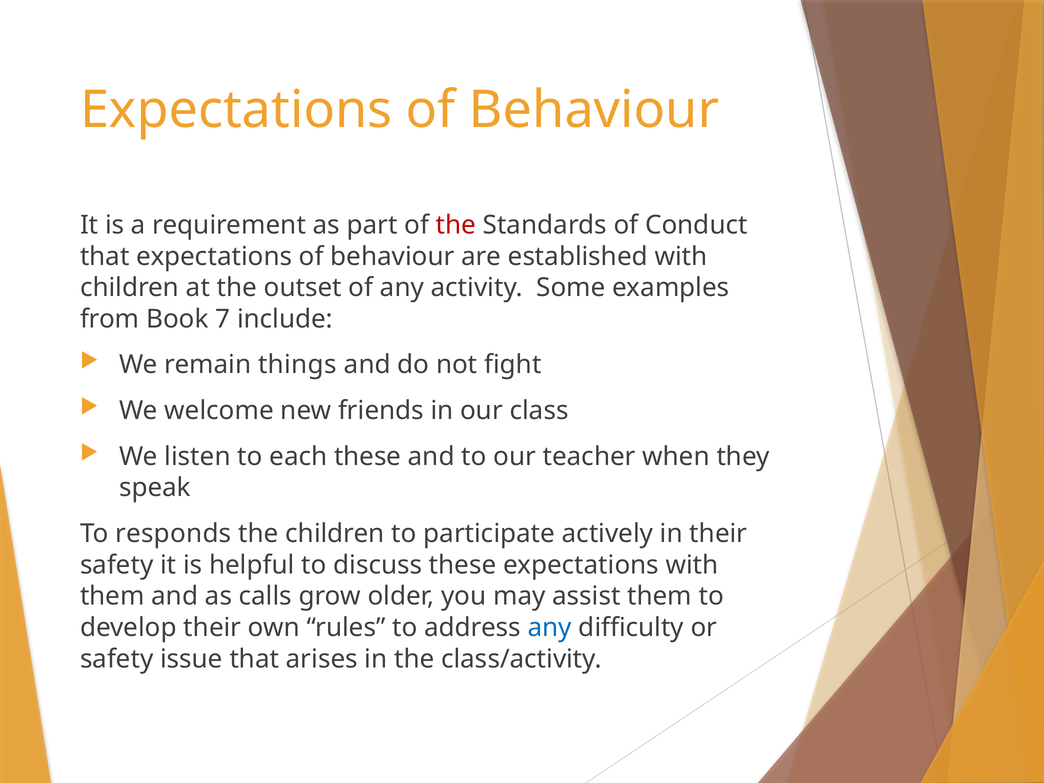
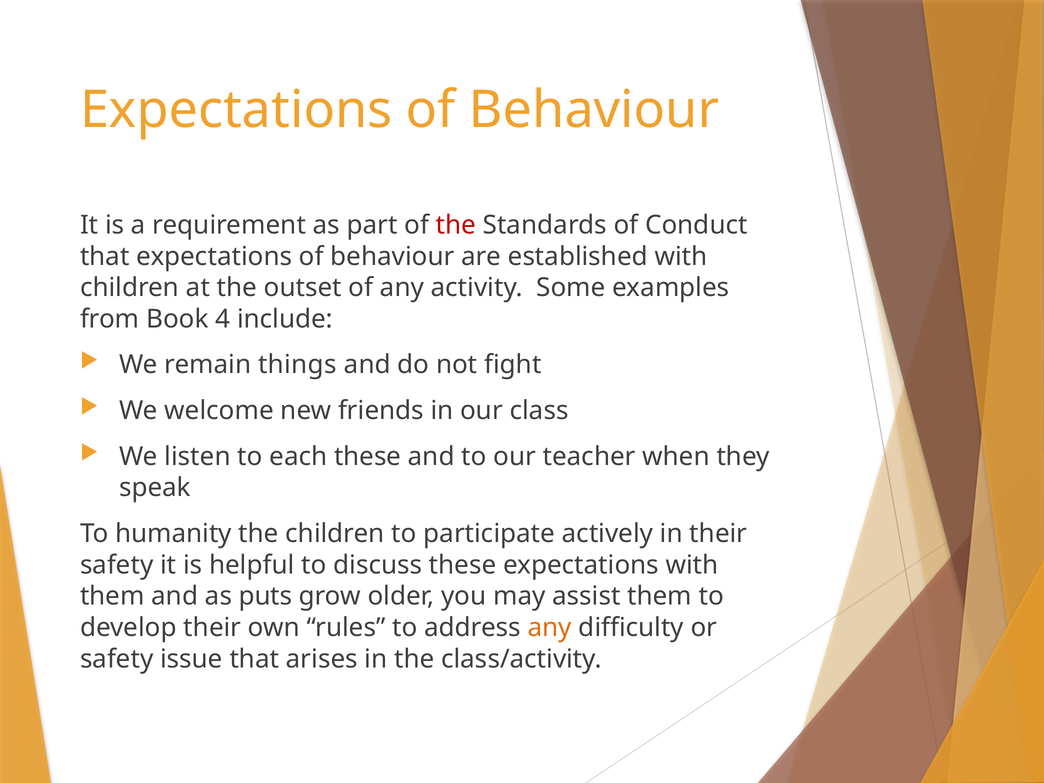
7: 7 -> 4
responds: responds -> humanity
calls: calls -> puts
any at (550, 628) colour: blue -> orange
